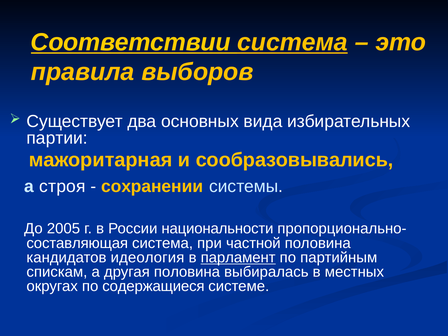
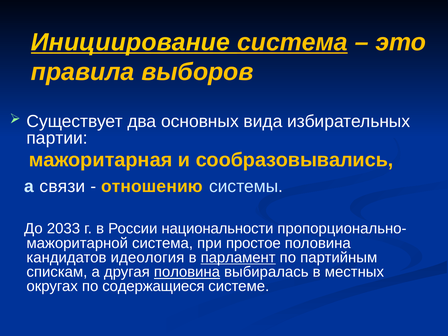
Соответствии: Соответствии -> Инициирование
строя: строя -> связи
сохранении: сохранении -> отношению
2005: 2005 -> 2033
составляющая: составляющая -> мажоритарной
частной: частной -> простое
половина at (187, 272) underline: none -> present
